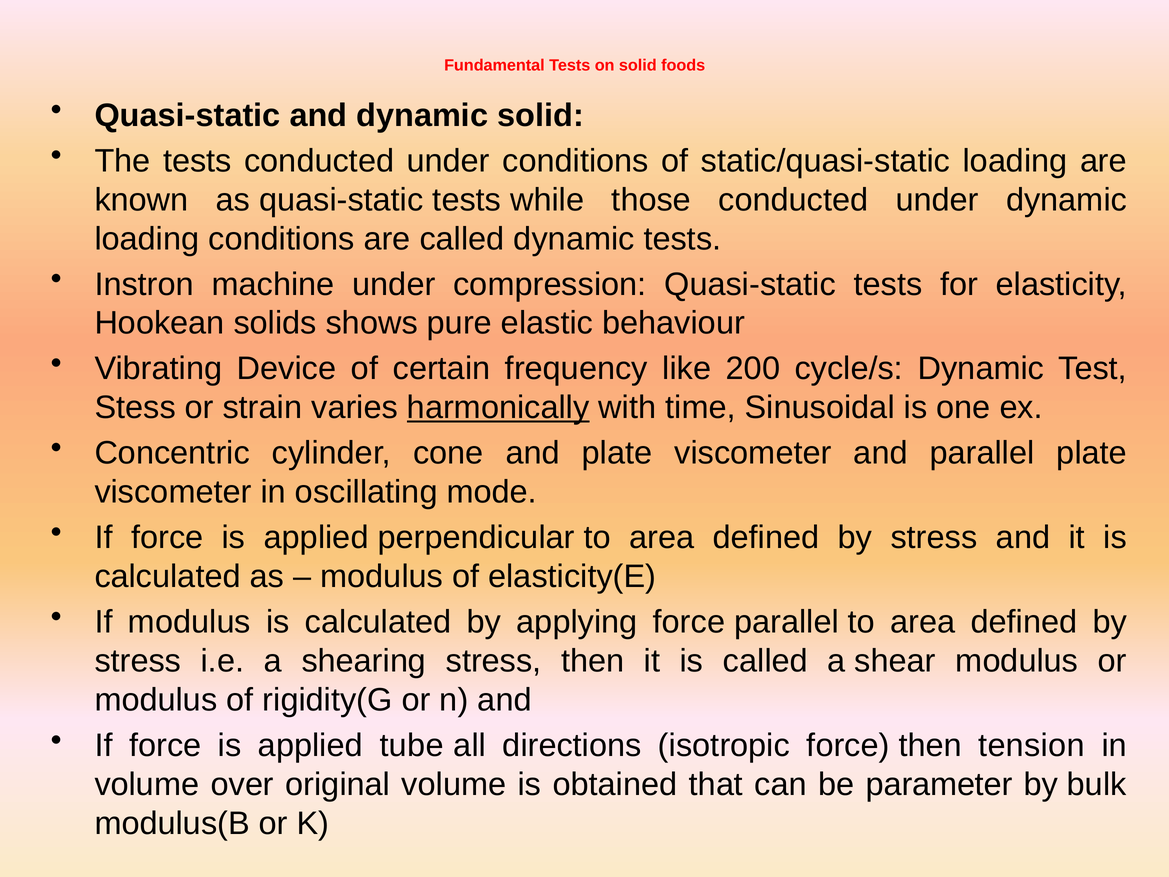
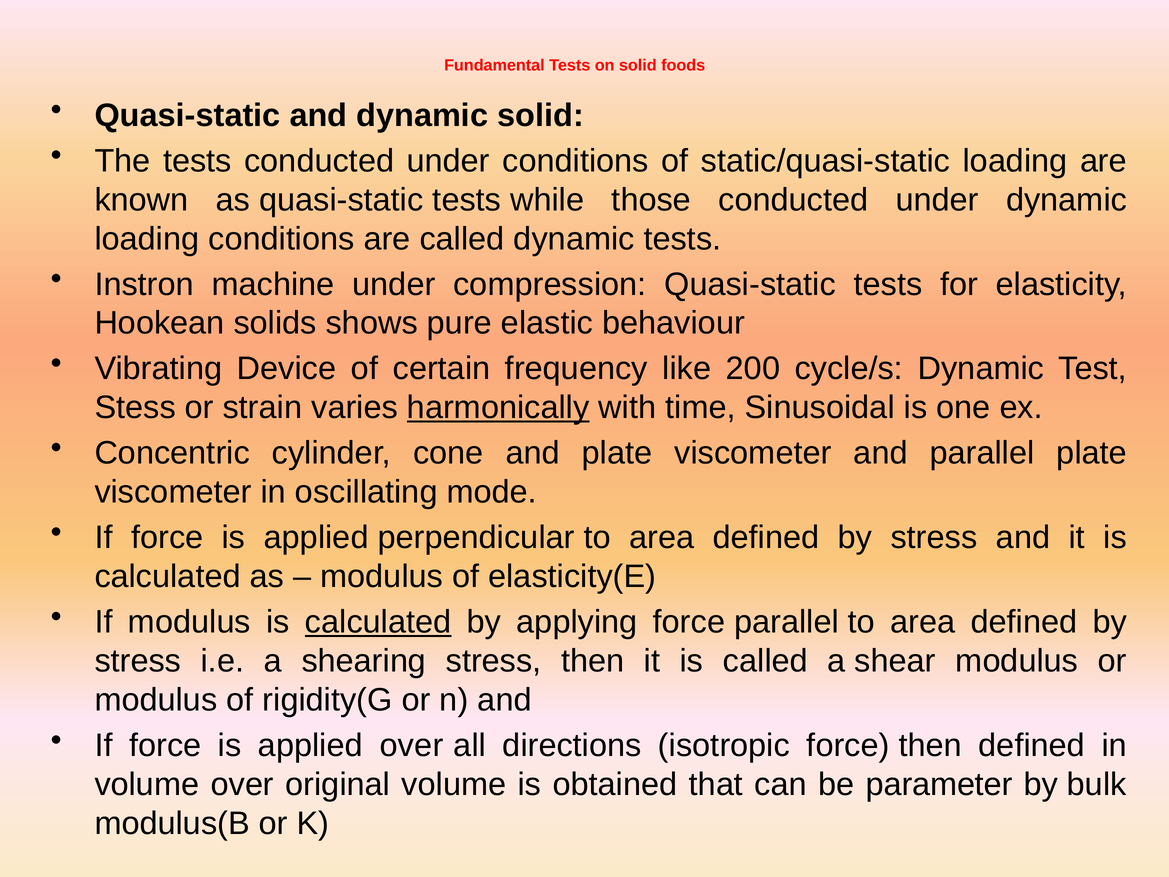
calculated at (378, 622) underline: none -> present
applied tube: tube -> over
then tension: tension -> defined
